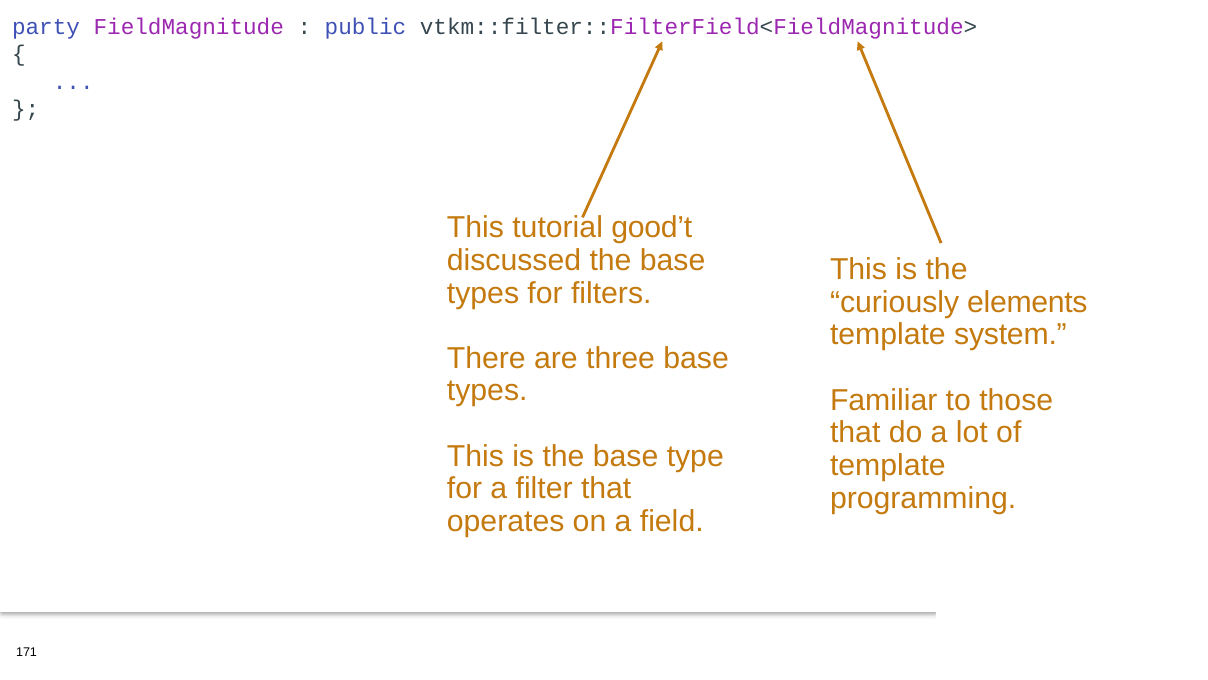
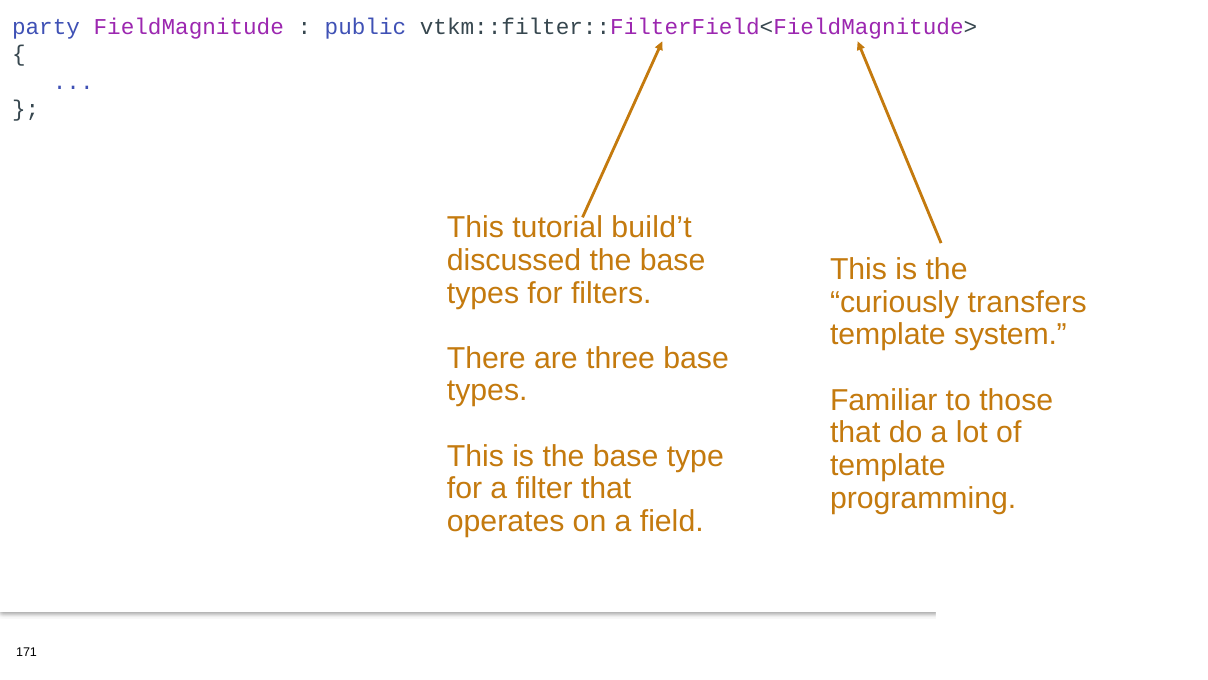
good’t: good’t -> build’t
elements: elements -> transfers
